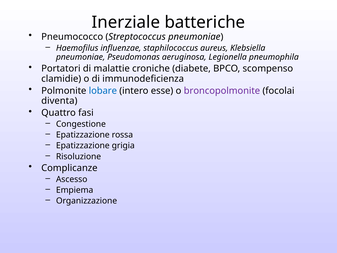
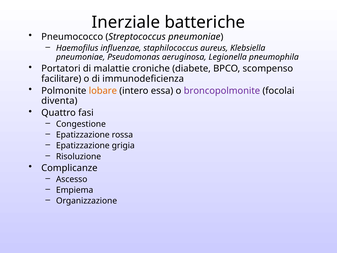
clamidie: clamidie -> facilitare
lobare colour: blue -> orange
esse: esse -> essa
